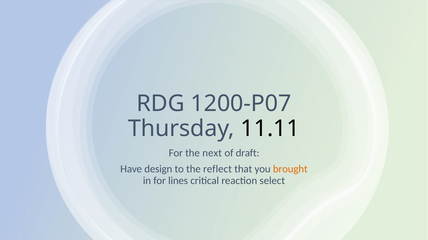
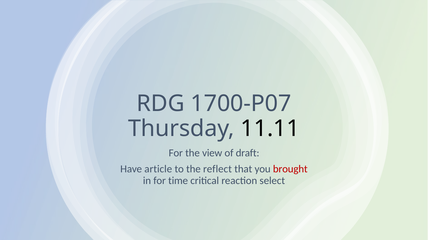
1200-P07: 1200-P07 -> 1700-P07
next: next -> view
design: design -> article
brought colour: orange -> red
lines: lines -> time
